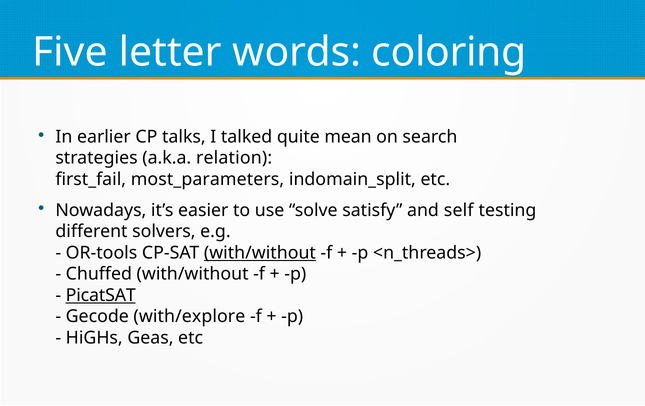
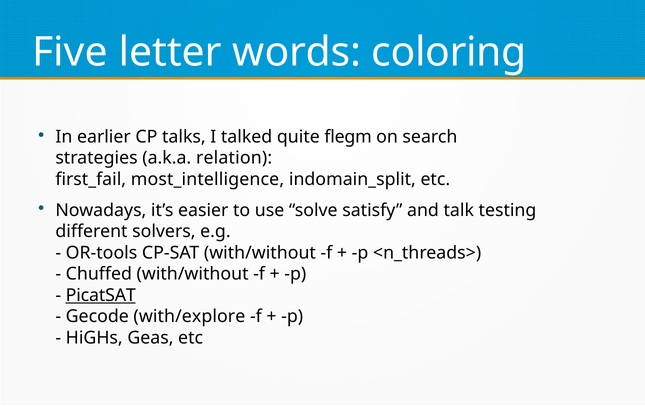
mean: mean -> flegm
most_parameters: most_parameters -> most_intelligence
self: self -> talk
with/without at (260, 253) underline: present -> none
